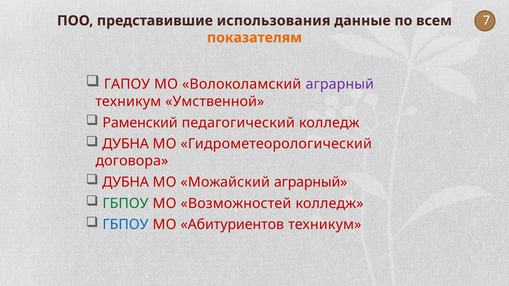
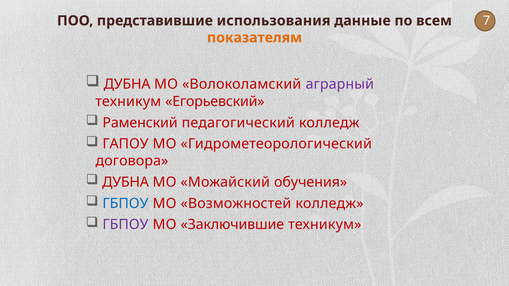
ГАПОУ at (127, 84): ГАПОУ -> ДУБНА
Умственной: Умственной -> Егорьевский
ДУБНА at (126, 144): ДУБНА -> ГАПОУ
Можайский аграрный: аграрный -> обучения
ГБПОУ at (125, 204) colour: green -> blue
ГБПОУ at (125, 225) colour: blue -> purple
Абитуриентов: Абитуриентов -> Заключившие
